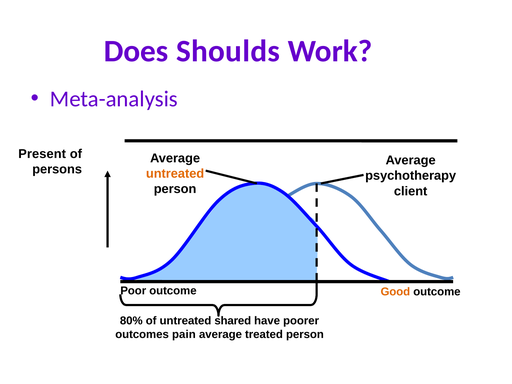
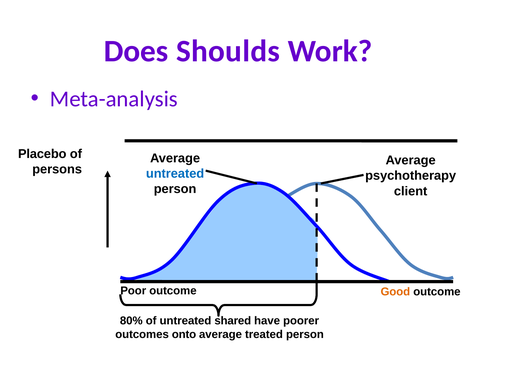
Present: Present -> Placebo
untreated at (175, 174) colour: orange -> blue
pain: pain -> onto
